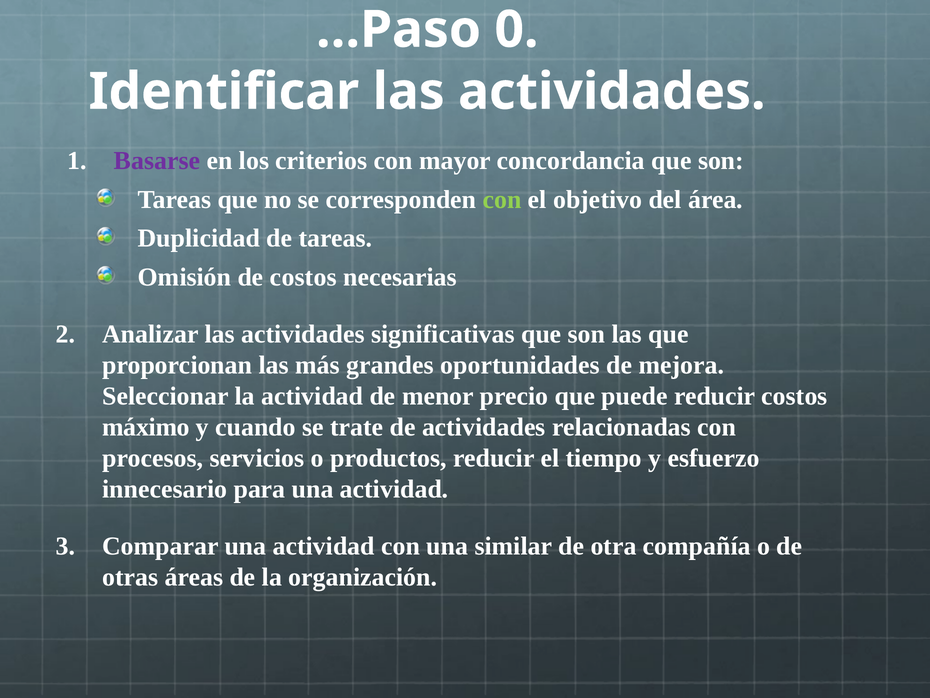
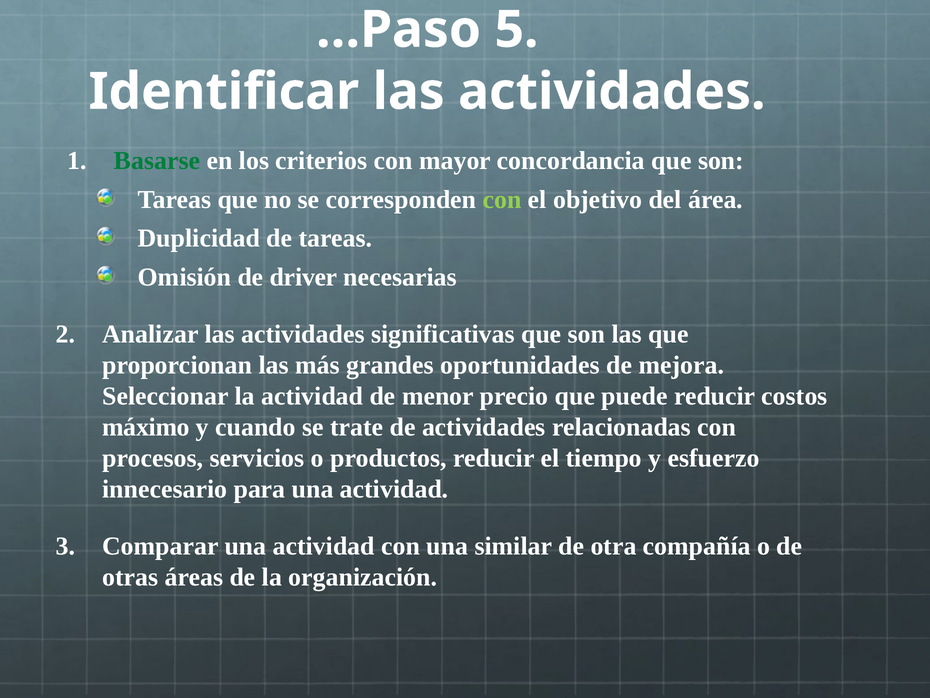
0: 0 -> 5
Basarse colour: purple -> green
de costos: costos -> driver
